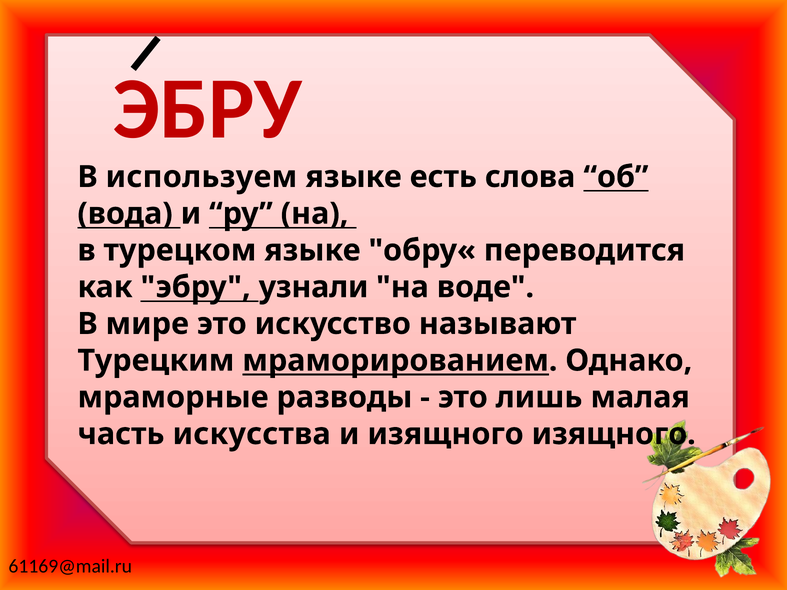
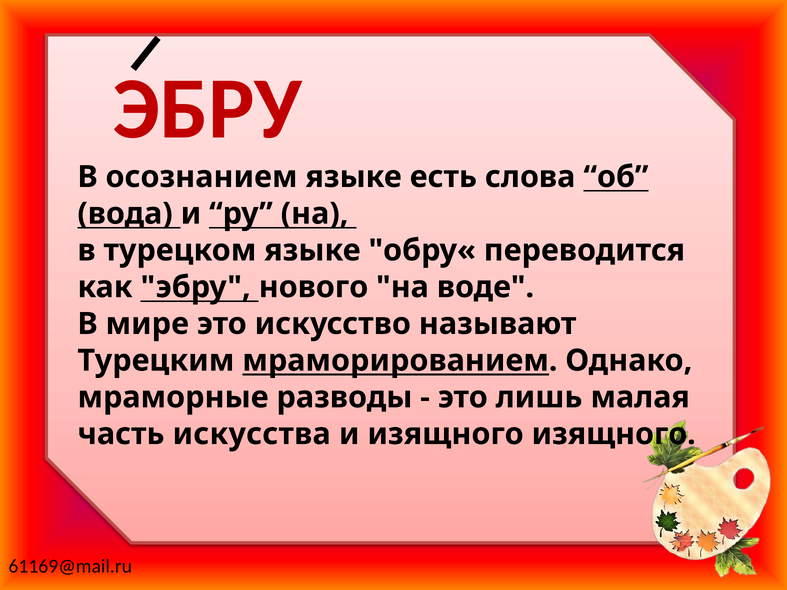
используем: используем -> осознанием
узнали: узнали -> нового
